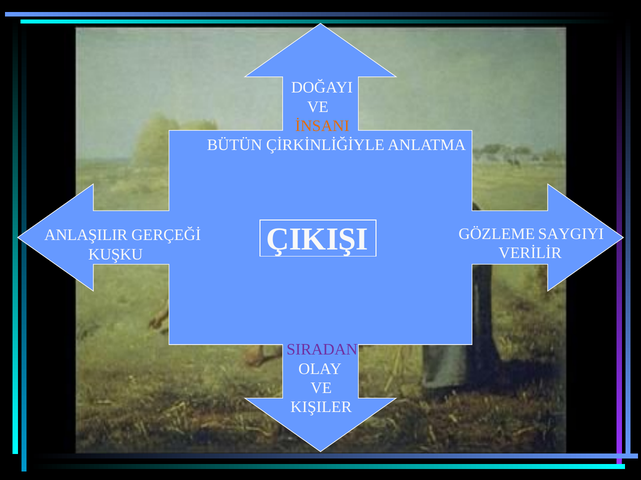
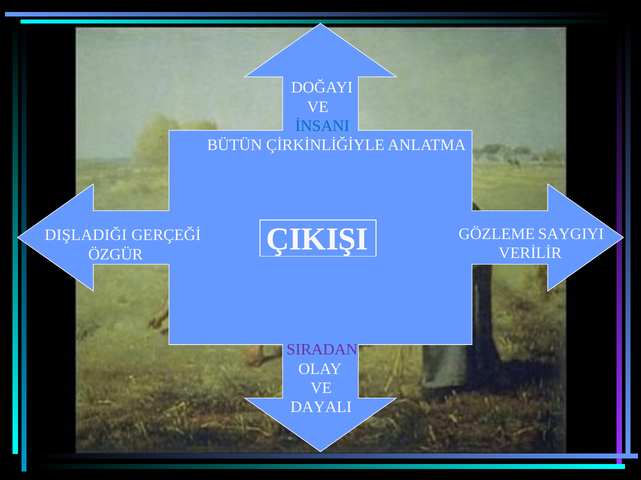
İNSANI colour: orange -> blue
ANLAŞILIR: ANLAŞILIR -> DIŞLADIĞI
KUŞKU: KUŞKU -> ÖZGÜR
KIŞILER: KIŞILER -> DAYALI
